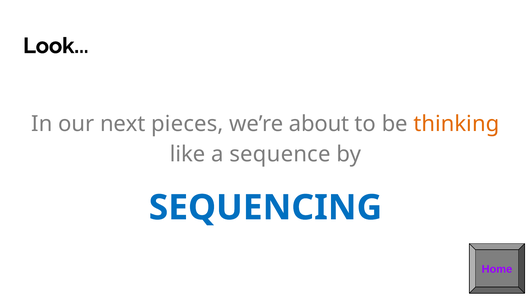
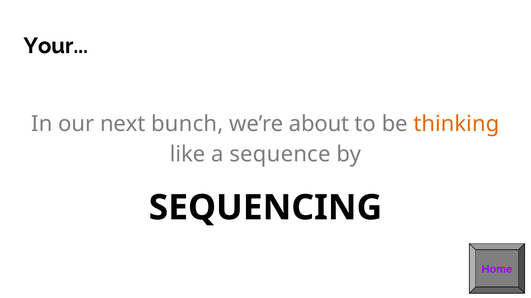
Look: Look -> Your
pieces: pieces -> bunch
SEQUENCING colour: blue -> black
